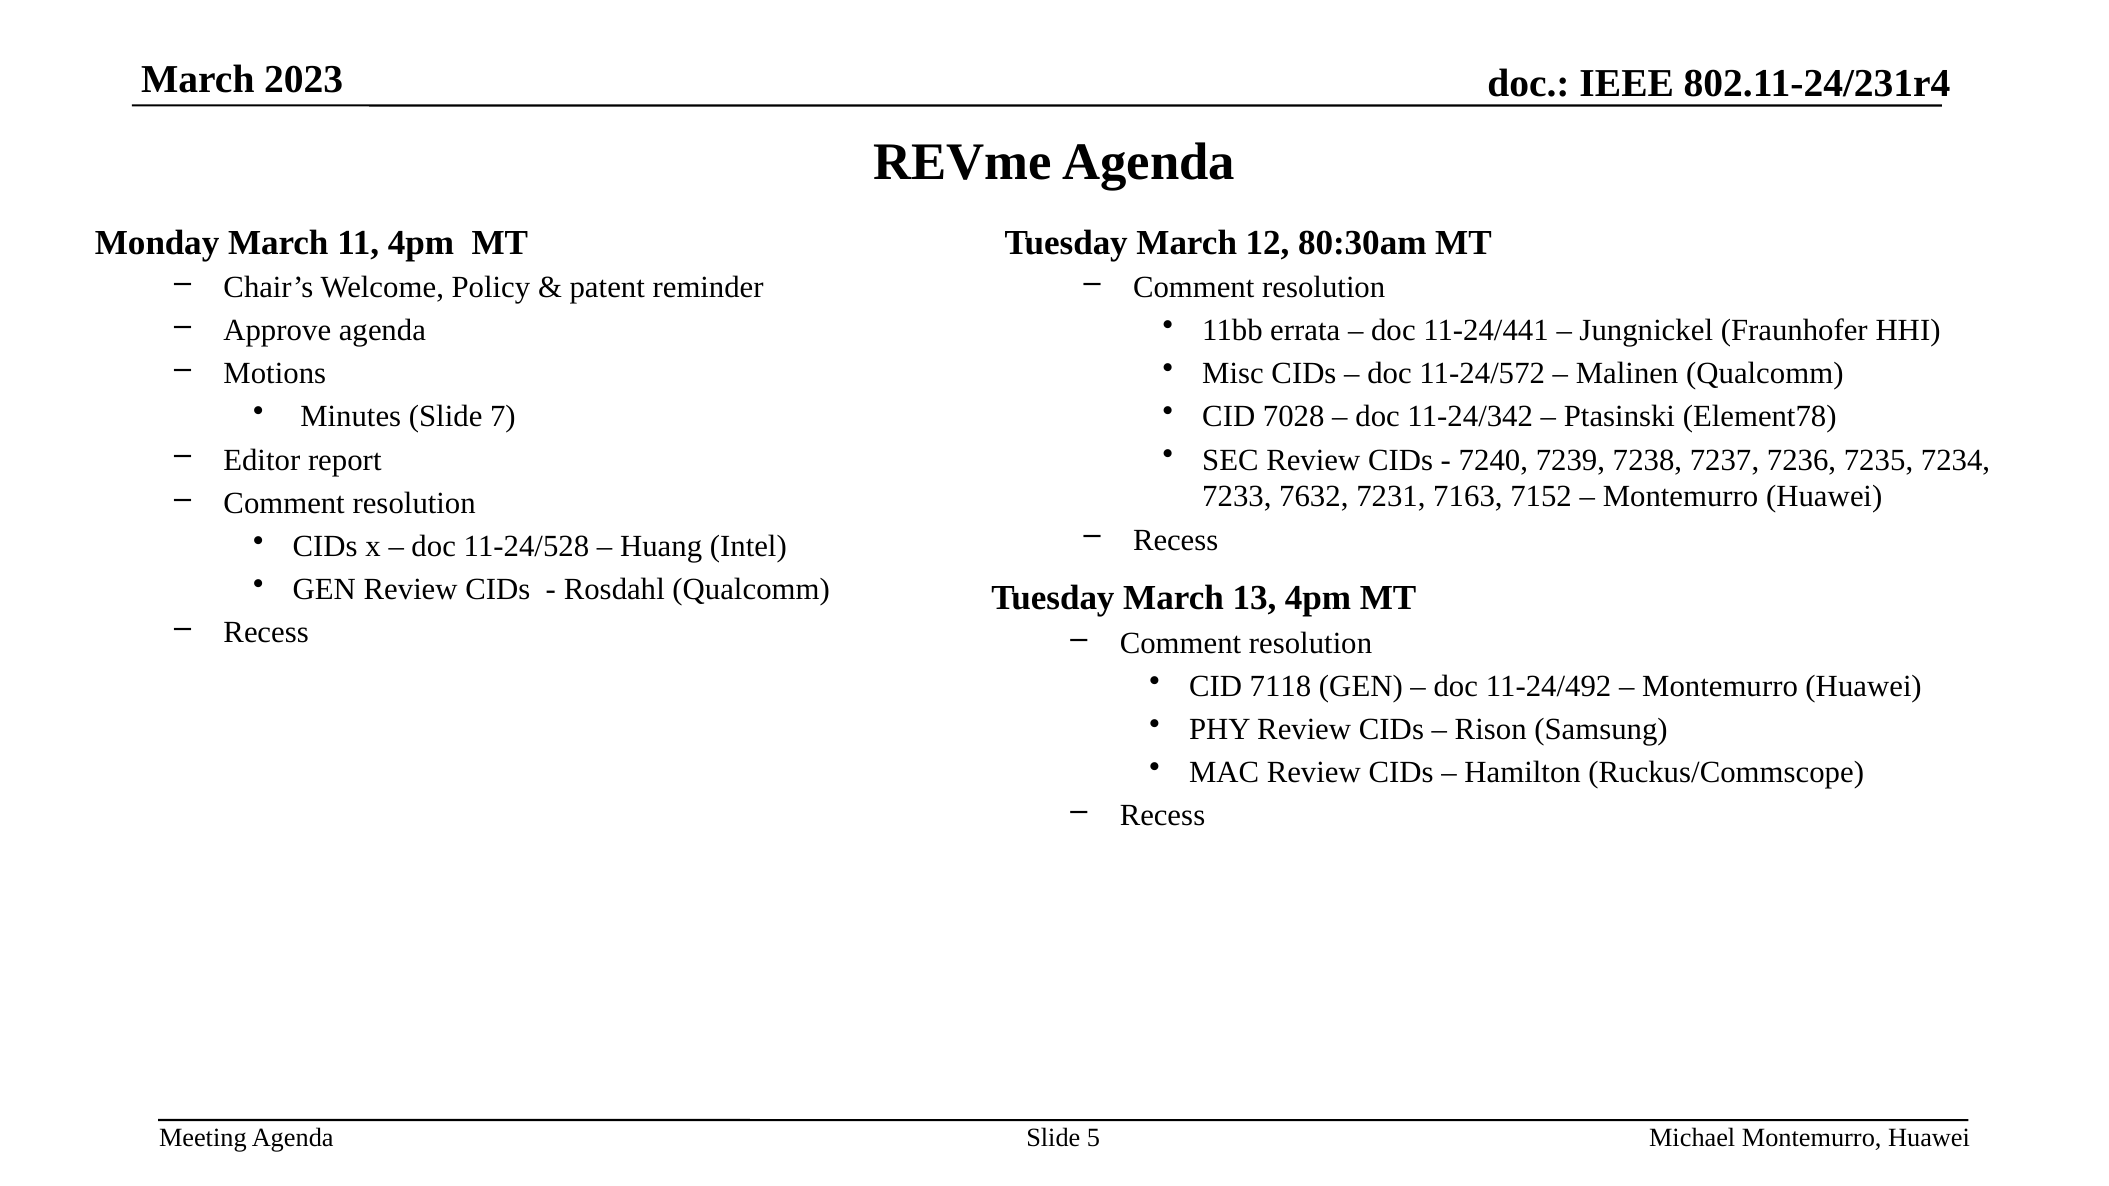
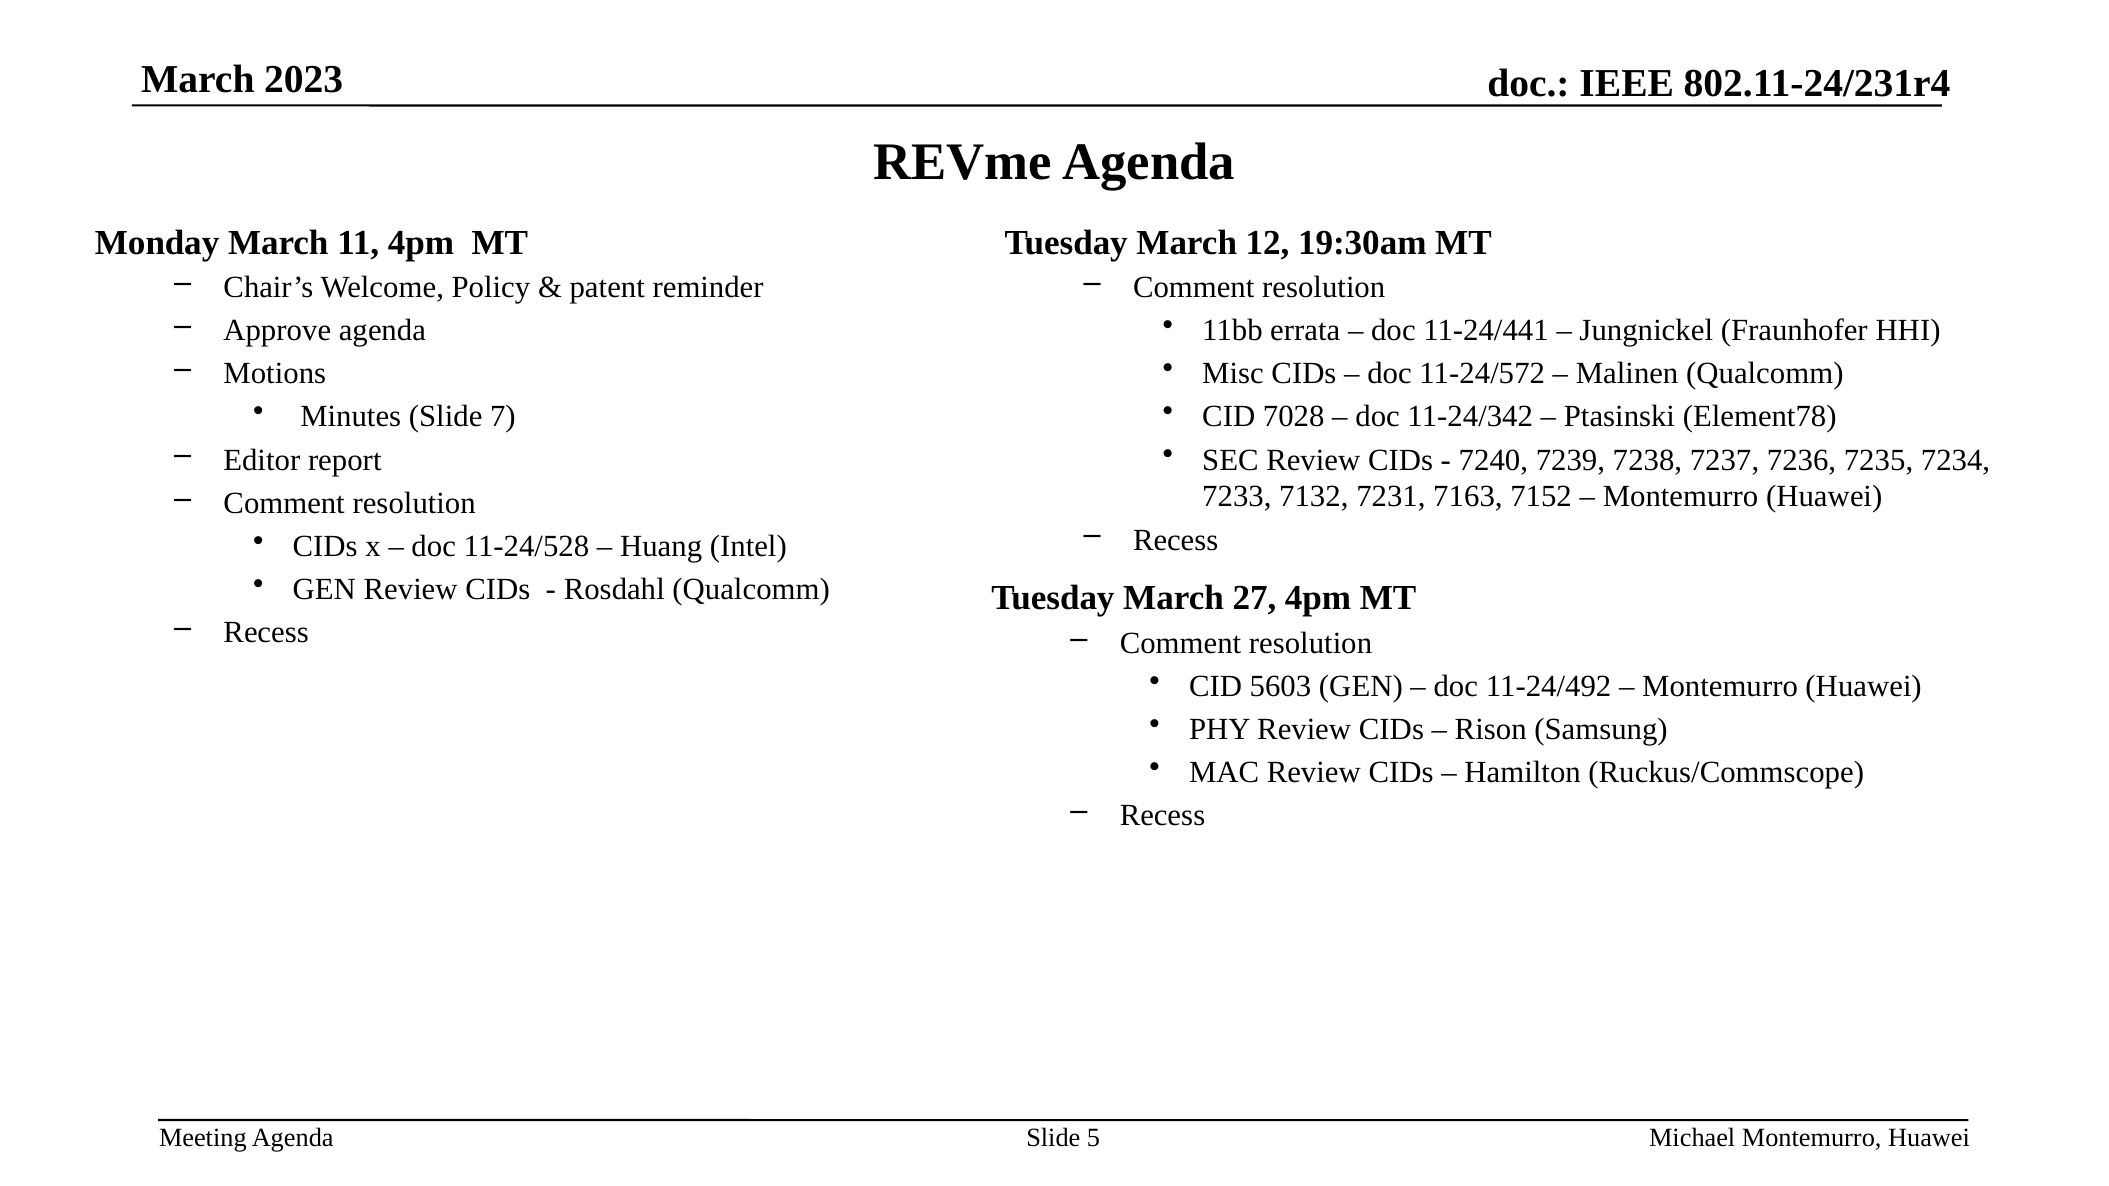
80:30am: 80:30am -> 19:30am
7632: 7632 -> 7132
13: 13 -> 27
7118: 7118 -> 5603
